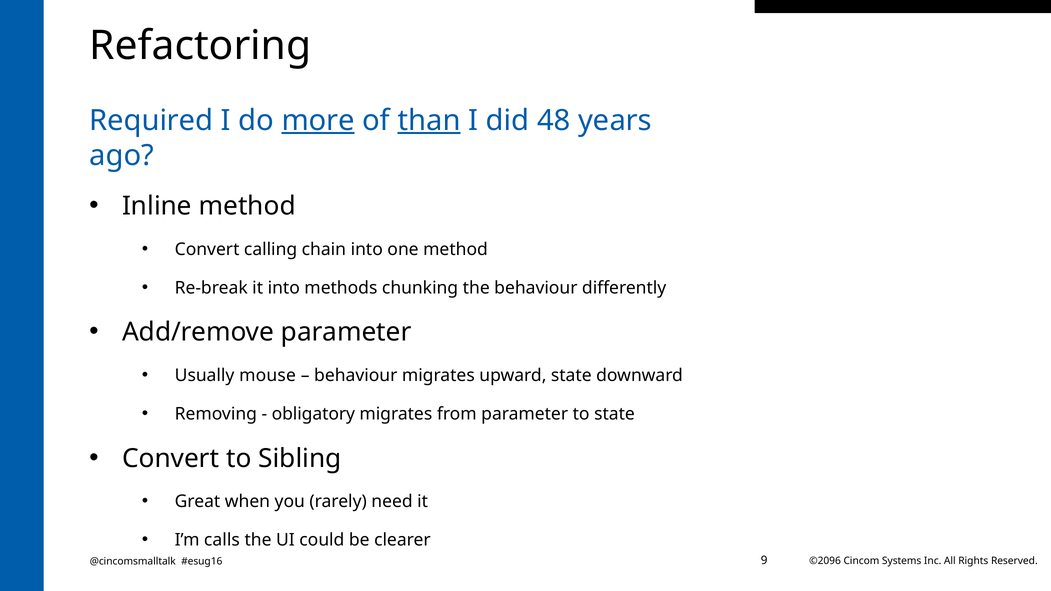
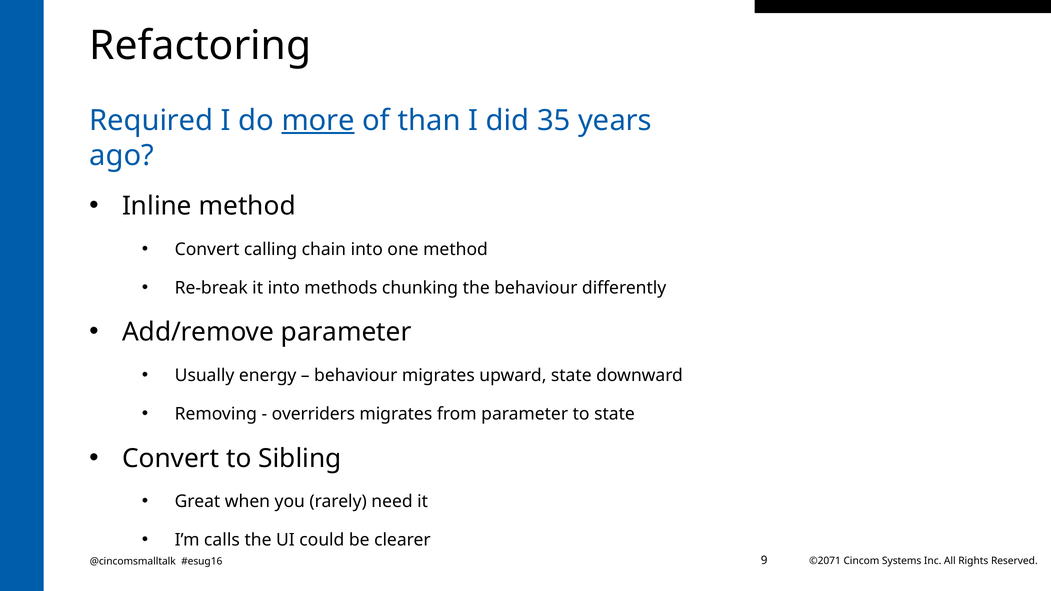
than underline: present -> none
48: 48 -> 35
mouse: mouse -> energy
obligatory: obligatory -> overriders
©2096: ©2096 -> ©2071
